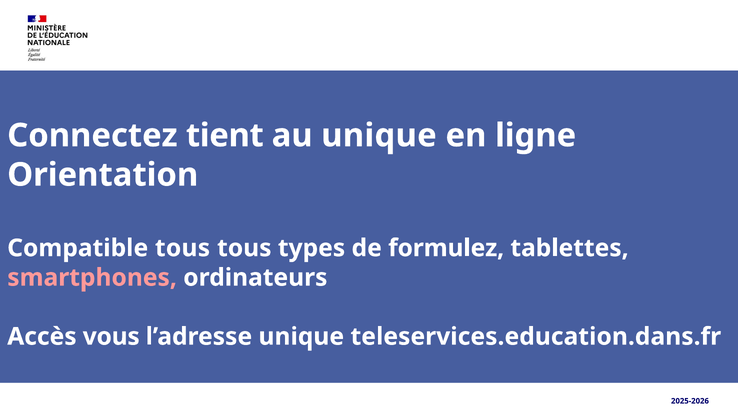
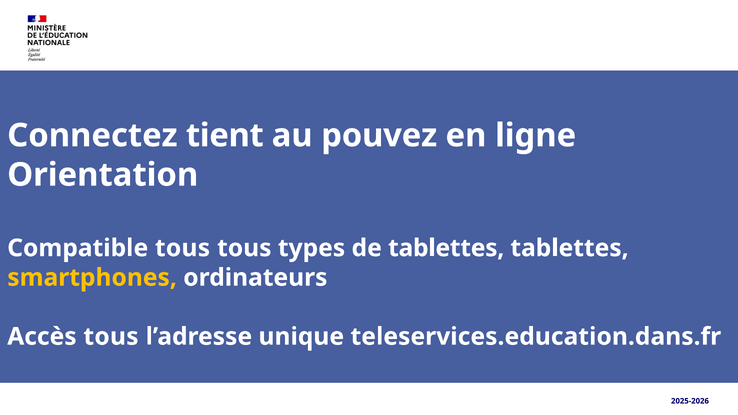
au unique: unique -> pouvez
de formulez: formulez -> tablettes
smartphones colour: pink -> yellow
Accès vous: vous -> tous
